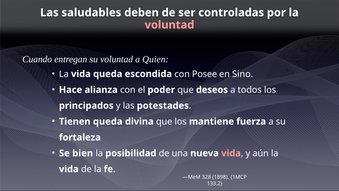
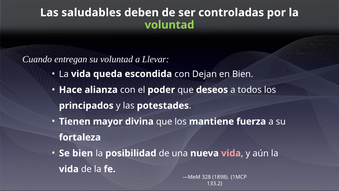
voluntad at (169, 25) colour: pink -> light green
Quien: Quien -> Llevar
Posee: Posee -> Dejan
en Sino: Sino -> Bien
Tienen queda: queda -> mayor
